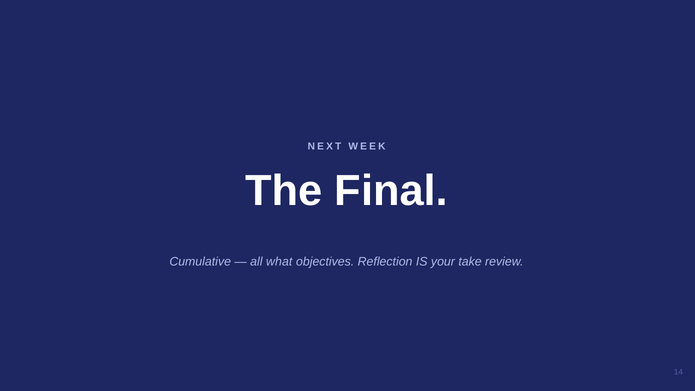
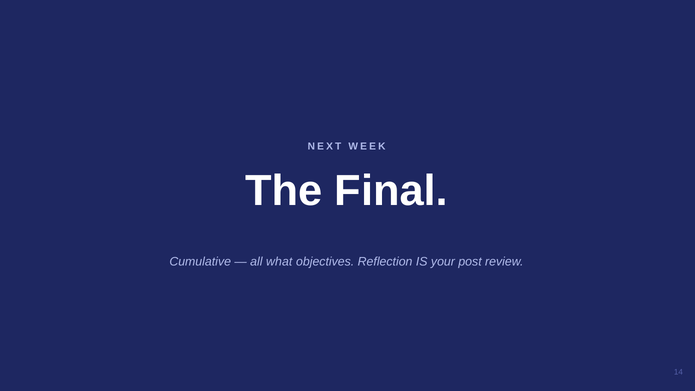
take: take -> post
